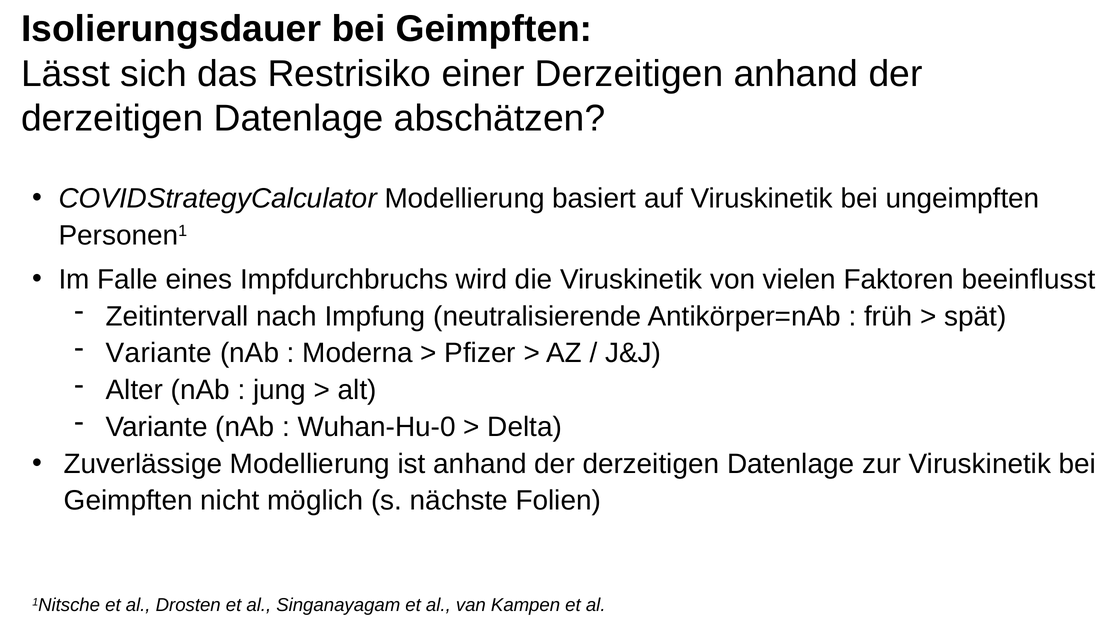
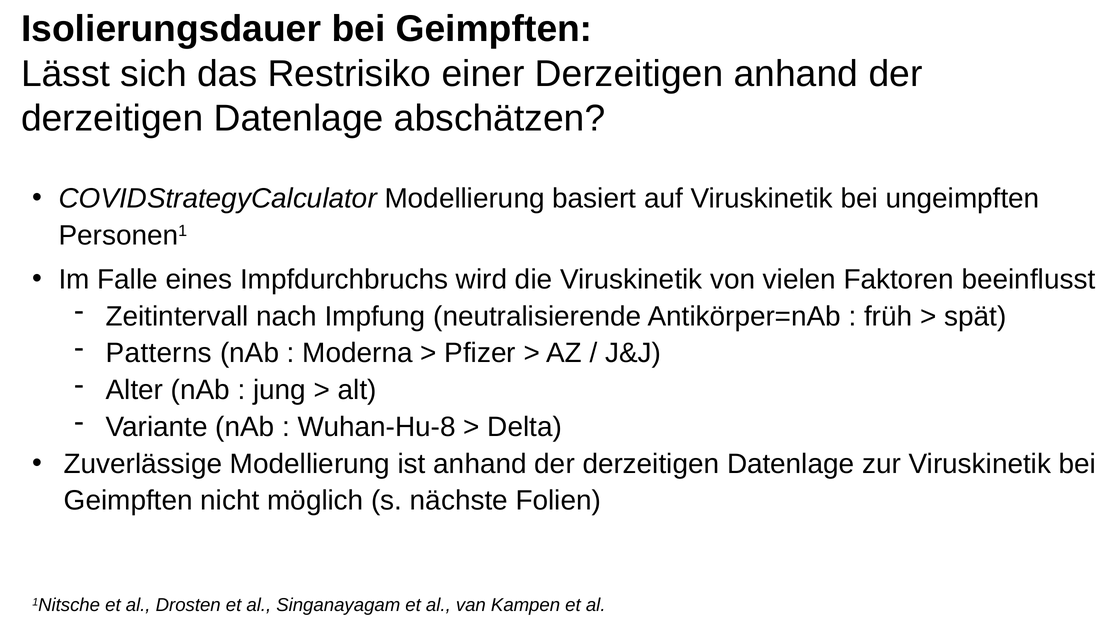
Variante at (159, 353): Variante -> Patterns
Wuhan-Hu-0: Wuhan-Hu-0 -> Wuhan-Hu-8
